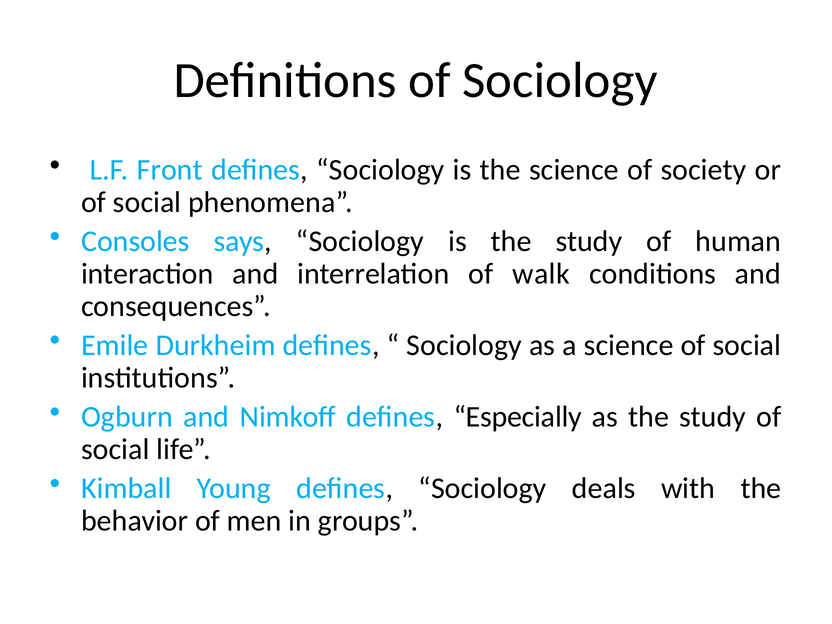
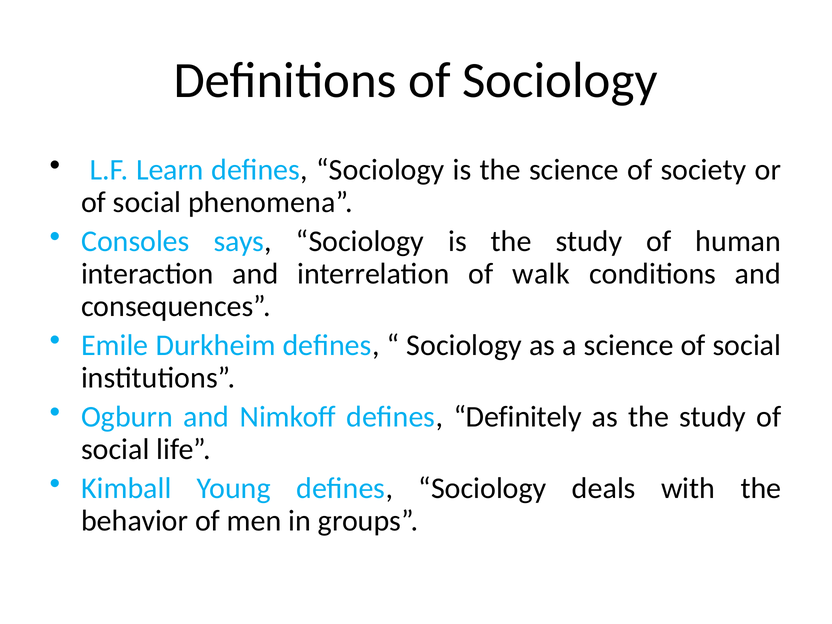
Front: Front -> Learn
Especially: Especially -> Definitely
